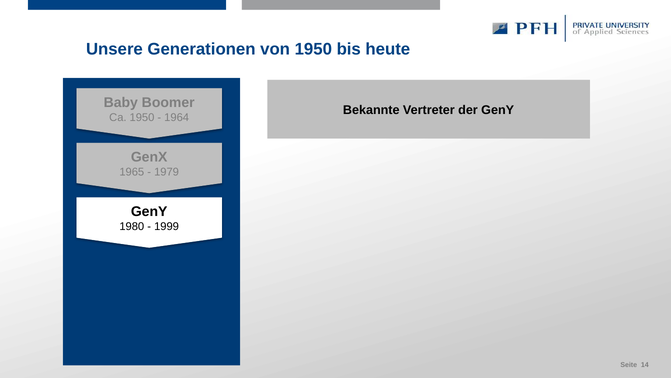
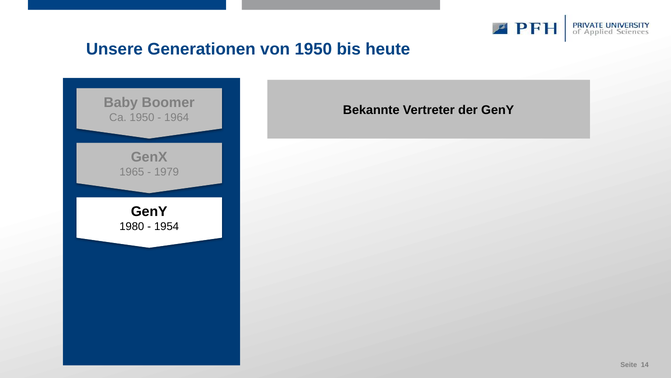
1999: 1999 -> 1954
